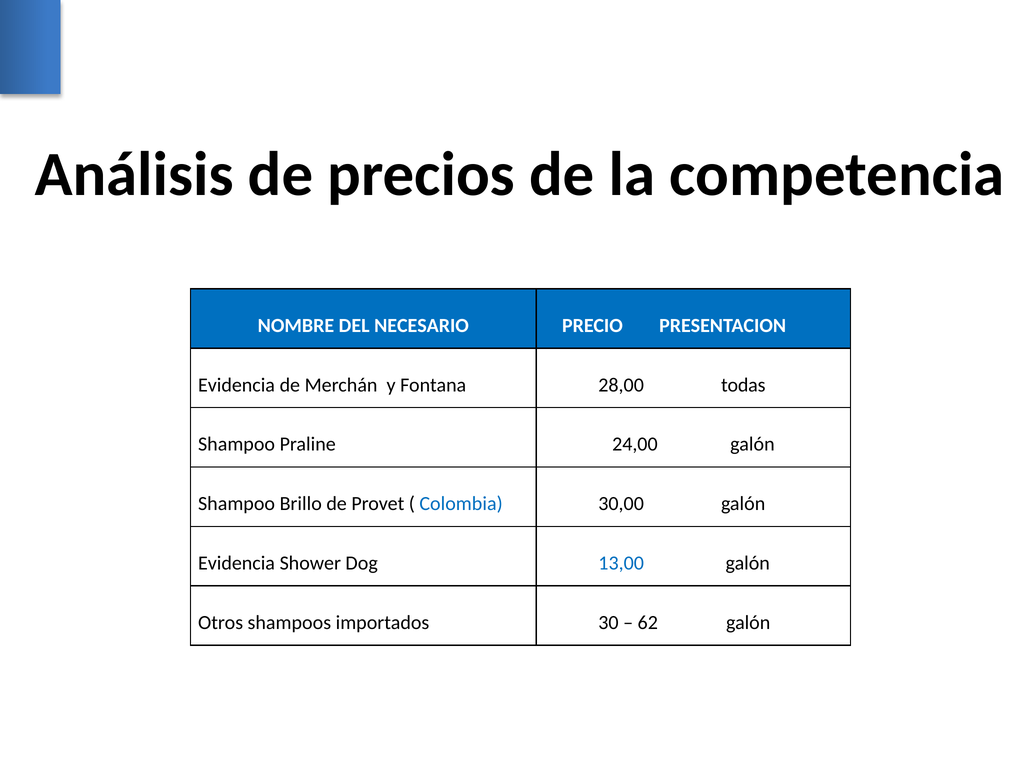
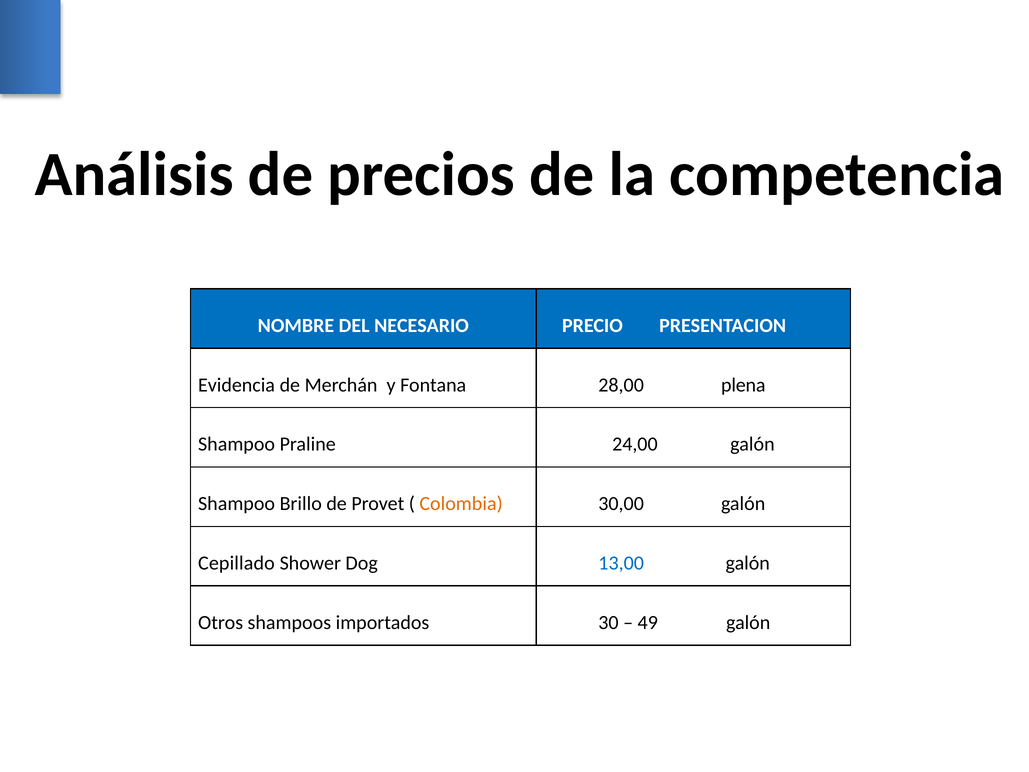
todas: todas -> plena
Colombia colour: blue -> orange
Evidencia at (237, 563): Evidencia -> Cepillado
62: 62 -> 49
